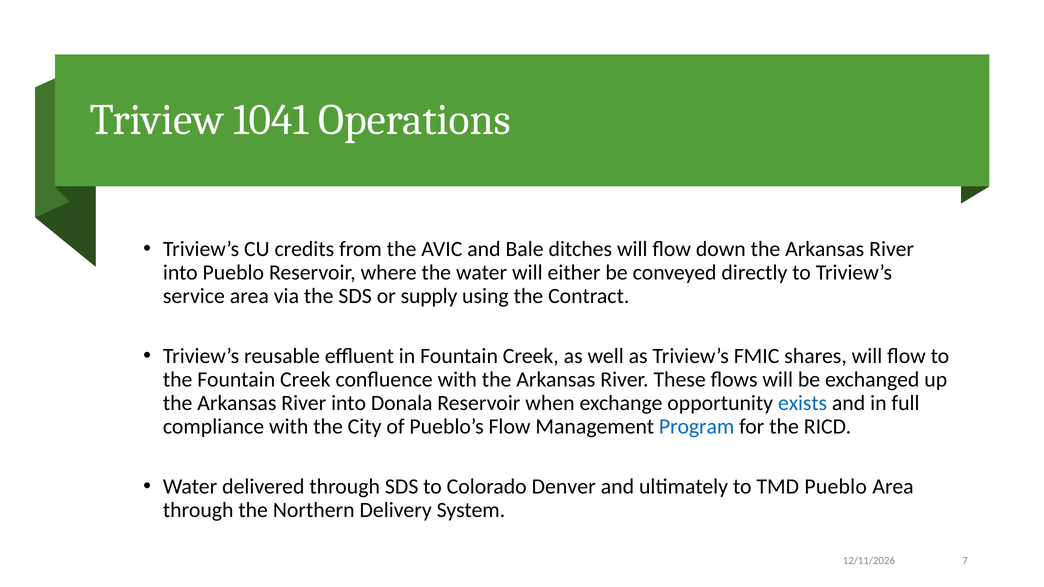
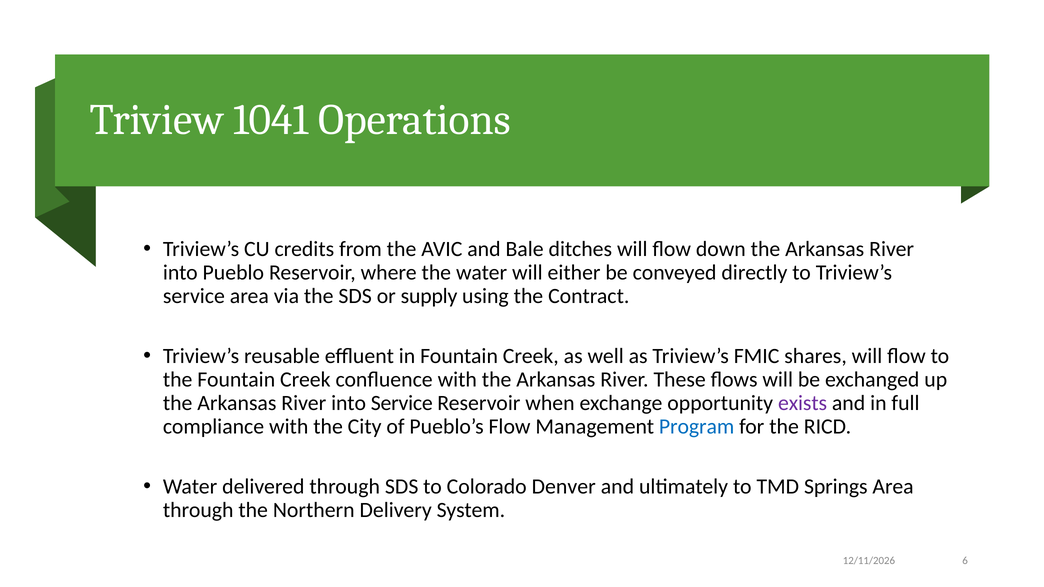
into Donala: Donala -> Service
exists colour: blue -> purple
TMD Pueblo: Pueblo -> Springs
7: 7 -> 6
